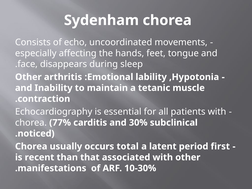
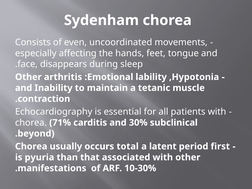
echo: echo -> even
77%: 77% -> 71%
noticed: noticed -> beyond
recent: recent -> pyuria
